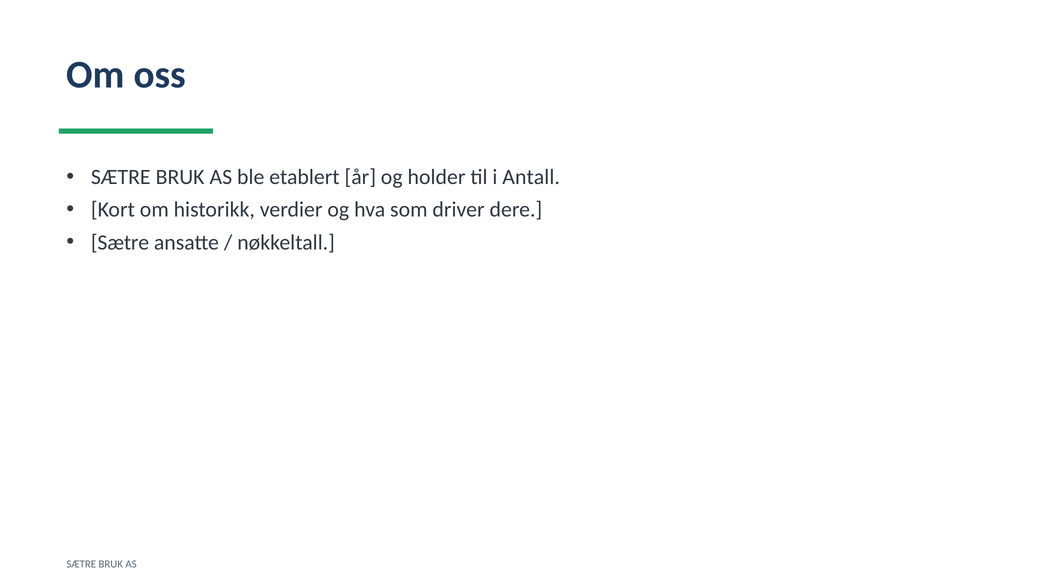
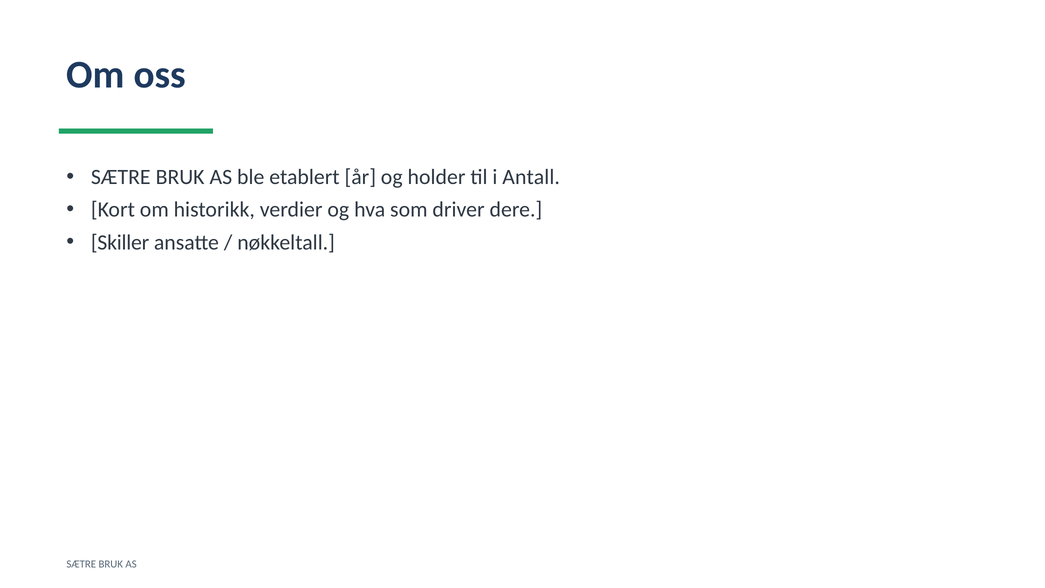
Sætre at (120, 242): Sætre -> Skiller
